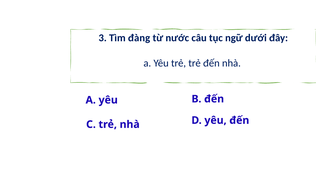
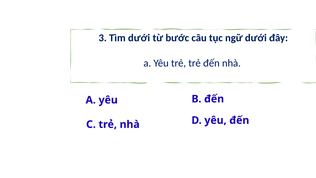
Tìm đàng: đàng -> dưới
nước: nước -> bước
